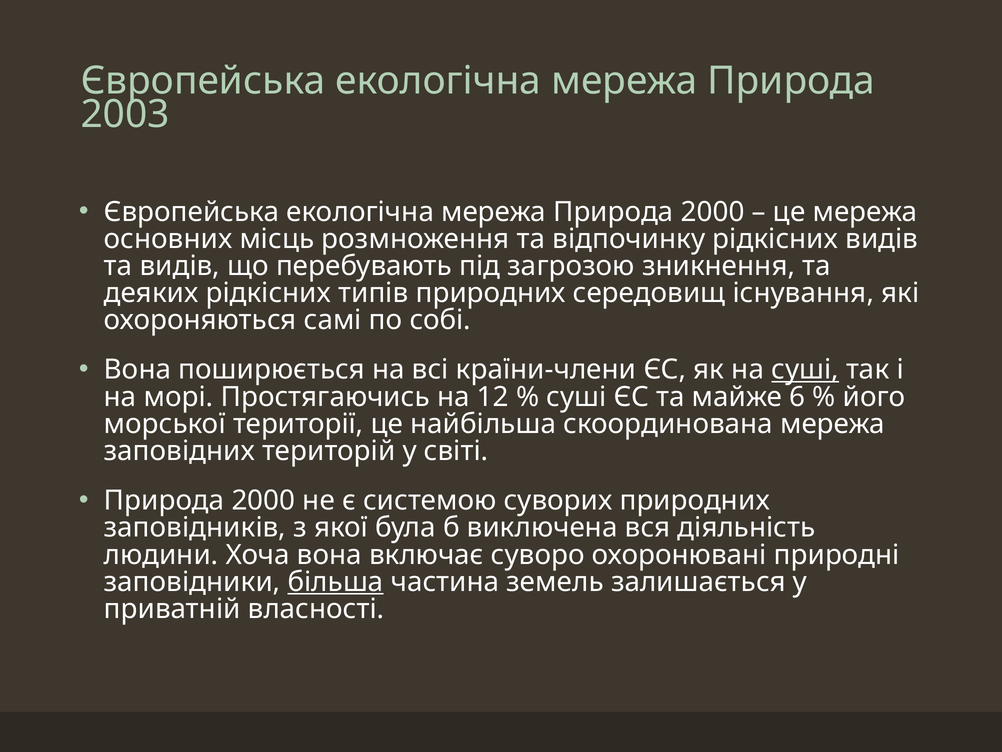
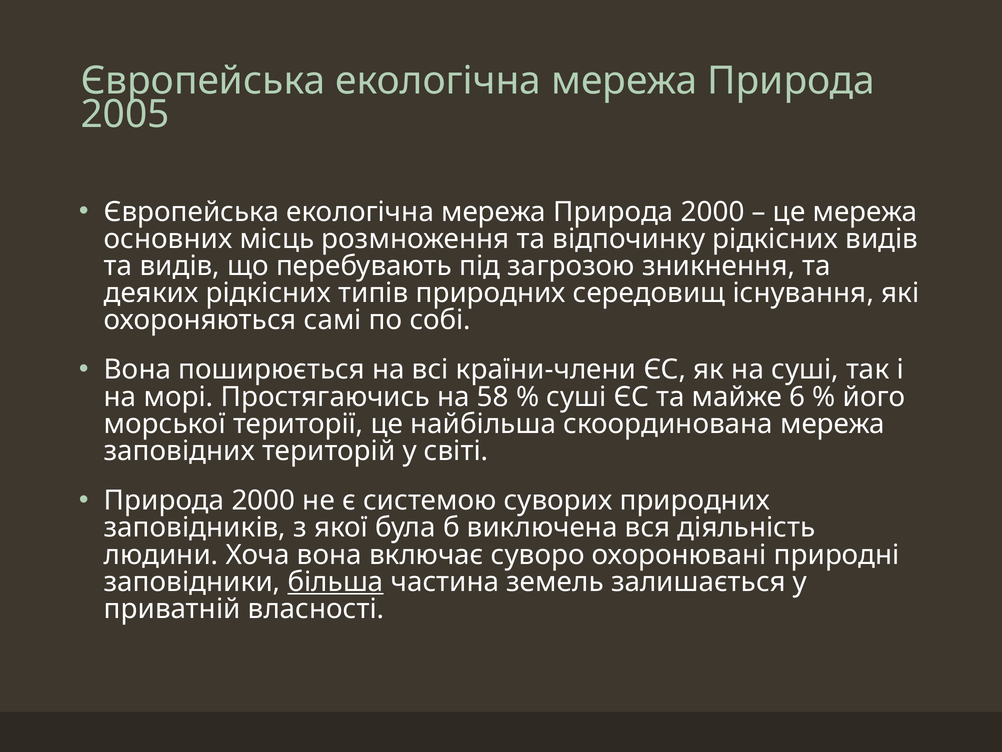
2003: 2003 -> 2005
суші at (805, 370) underline: present -> none
12: 12 -> 58
